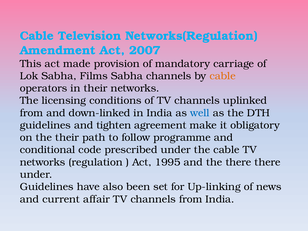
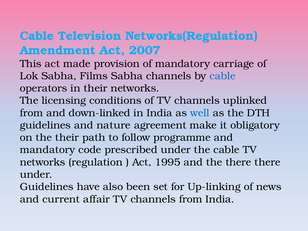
cable at (223, 76) colour: orange -> blue
tighten: tighten -> nature
conditional at (48, 150): conditional -> mandatory
